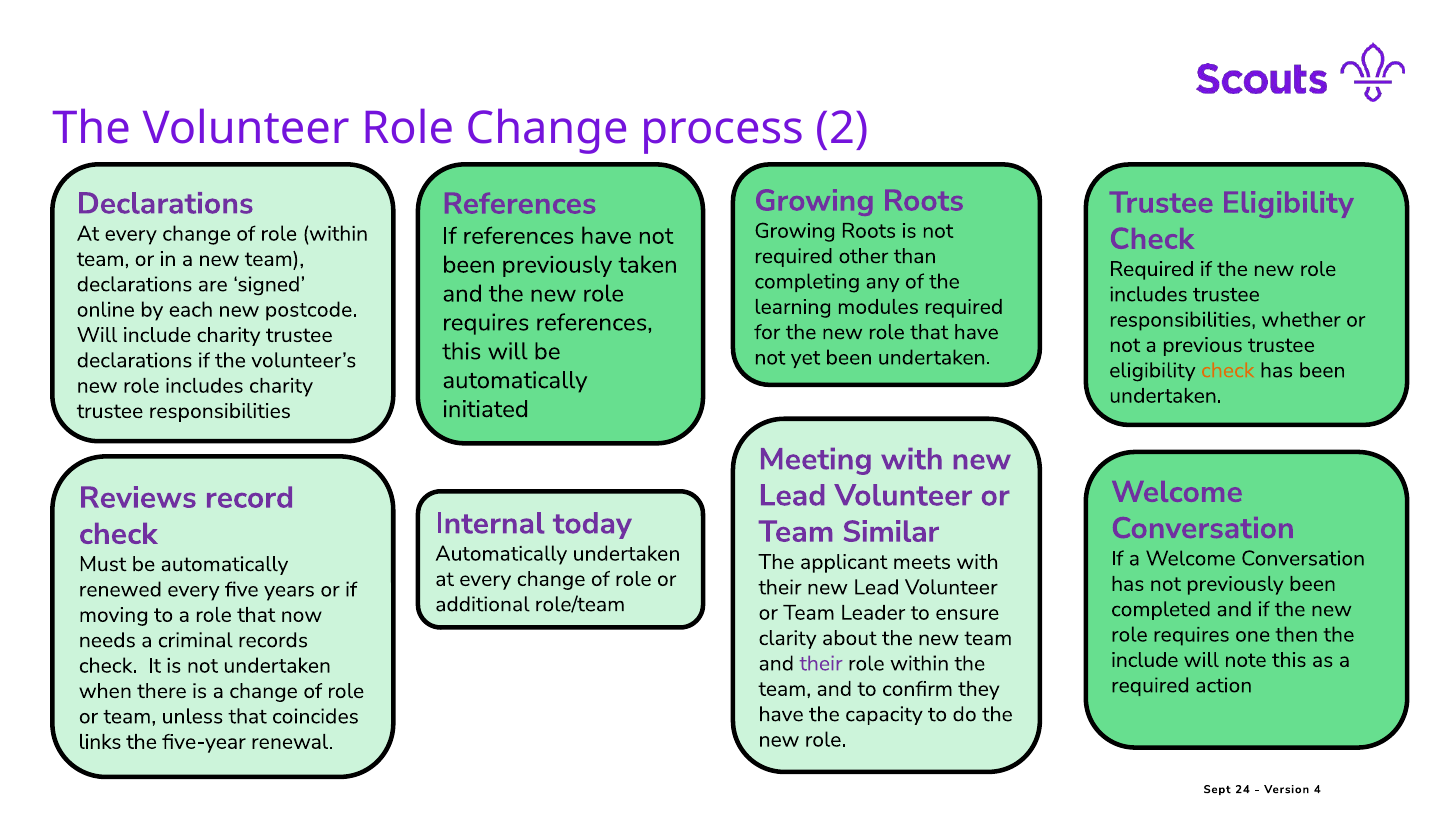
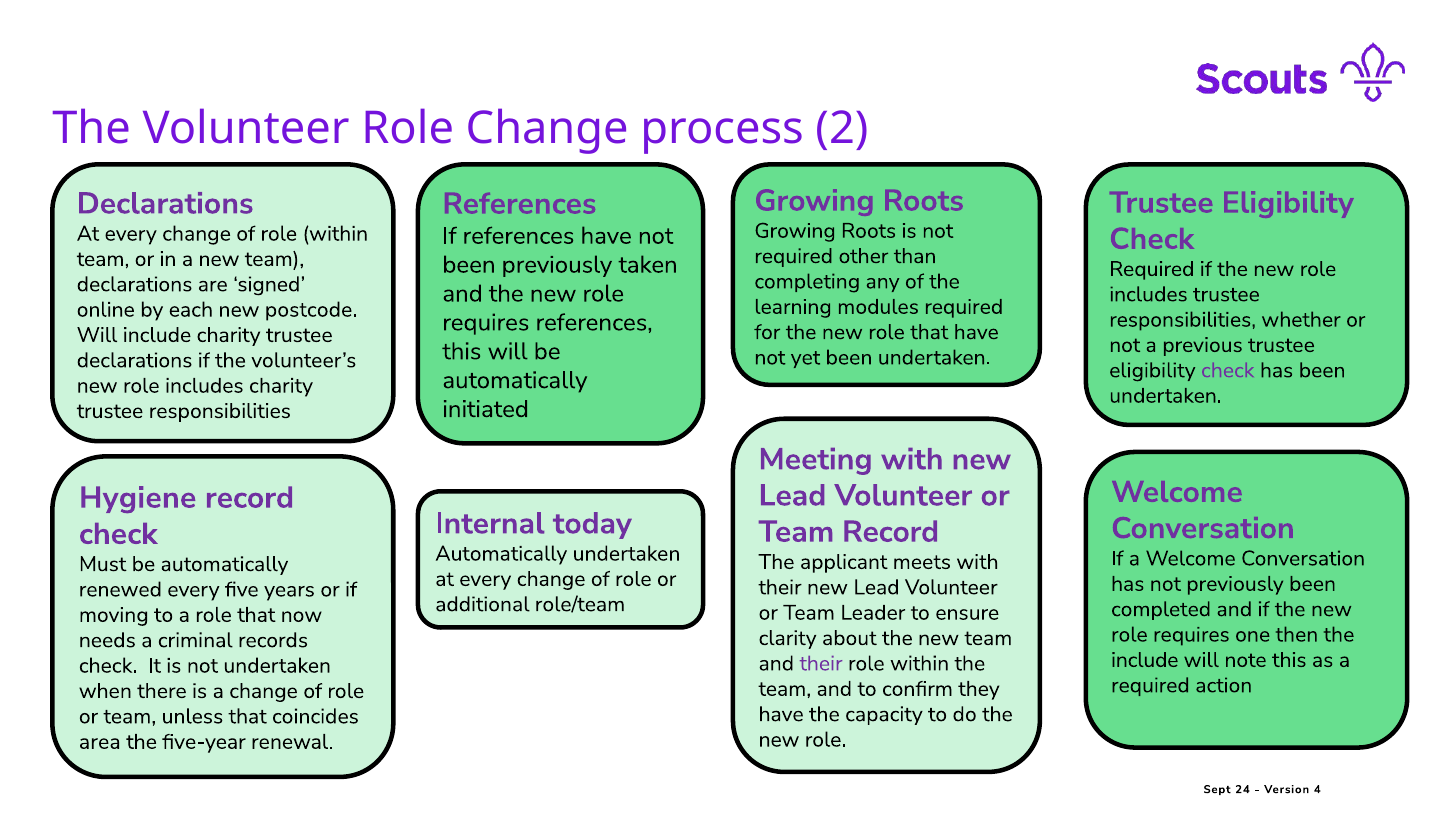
check at (1228, 370) colour: orange -> purple
Reviews: Reviews -> Hygiene
Team Similar: Similar -> Record
links: links -> area
